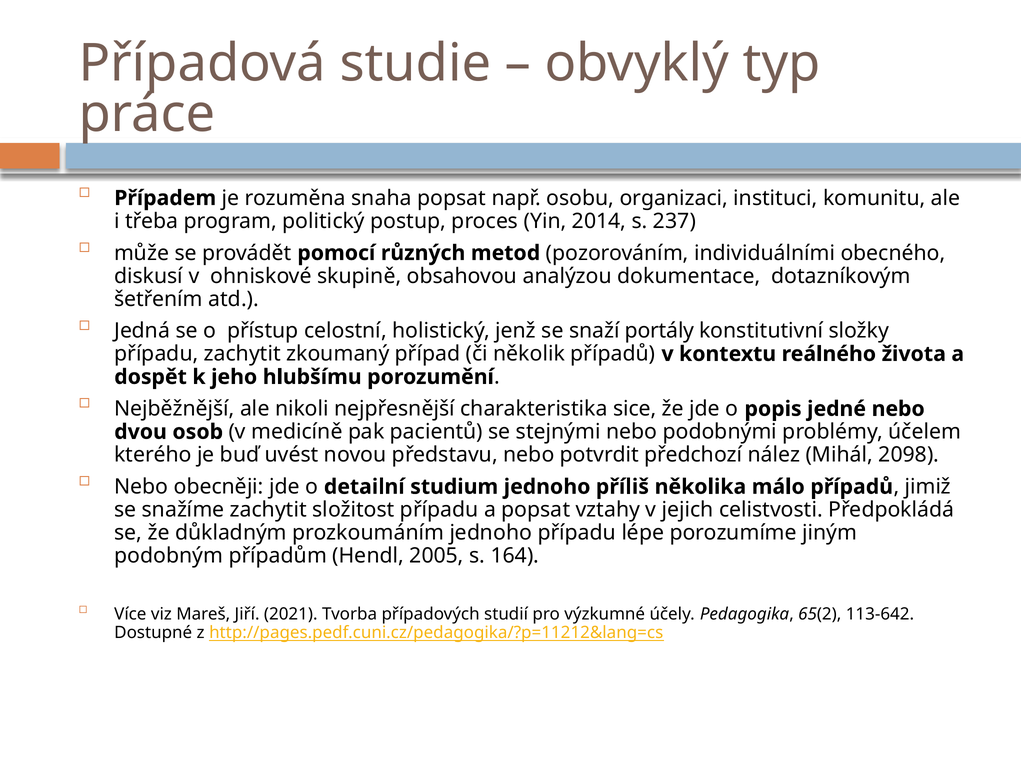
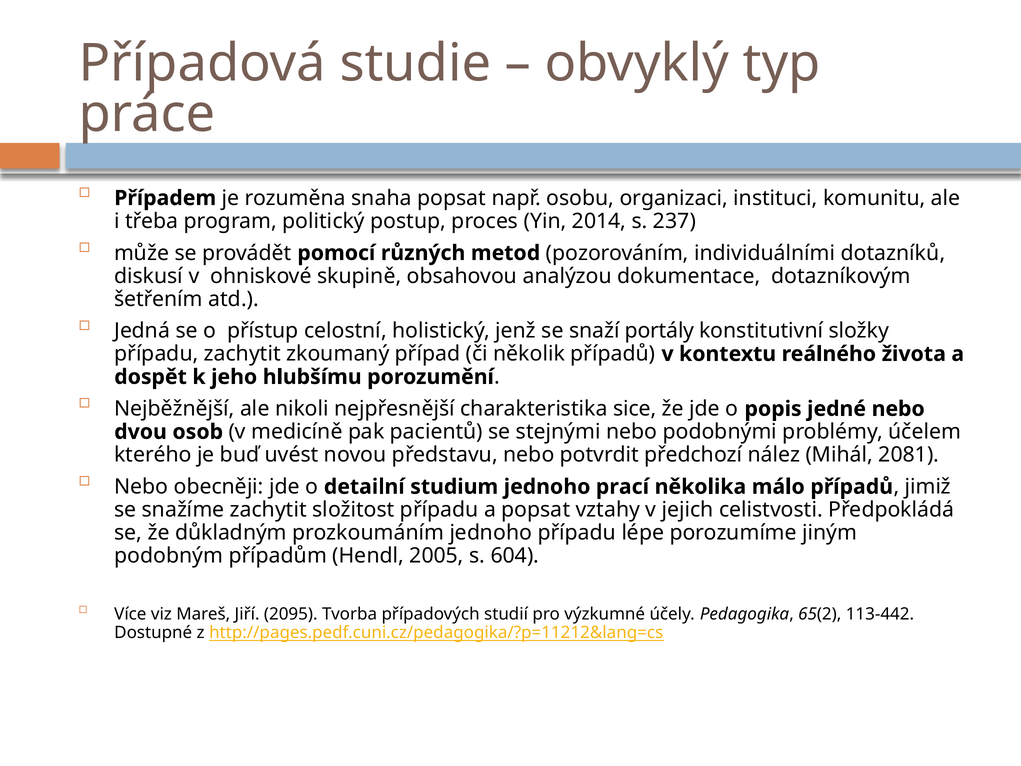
obecného: obecného -> dotazníků
2098: 2098 -> 2081
příliš: příliš -> prací
164: 164 -> 604
2021: 2021 -> 2095
113-642: 113-642 -> 113-442
